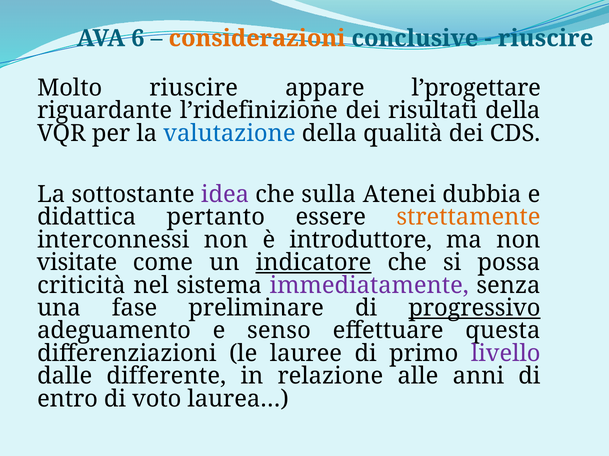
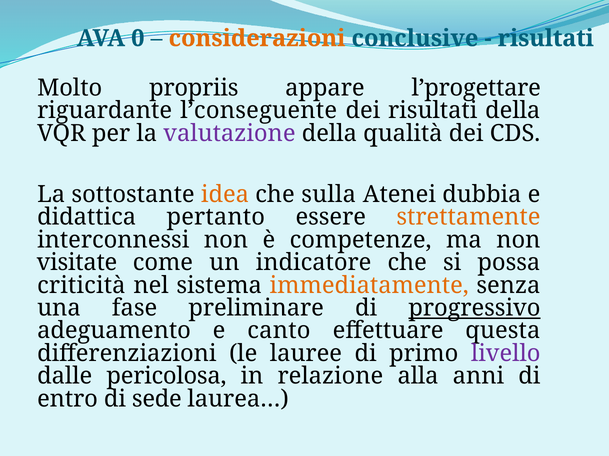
6: 6 -> 0
riuscire at (546, 38): riuscire -> risultati
Molto riuscire: riuscire -> propriis
l’ridefinizione: l’ridefinizione -> l’conseguente
valutazione colour: blue -> purple
idea colour: purple -> orange
introduttore: introduttore -> competenze
indicatore underline: present -> none
immediatamente colour: purple -> orange
senso: senso -> canto
differente: differente -> pericolosa
alle: alle -> alla
voto: voto -> sede
